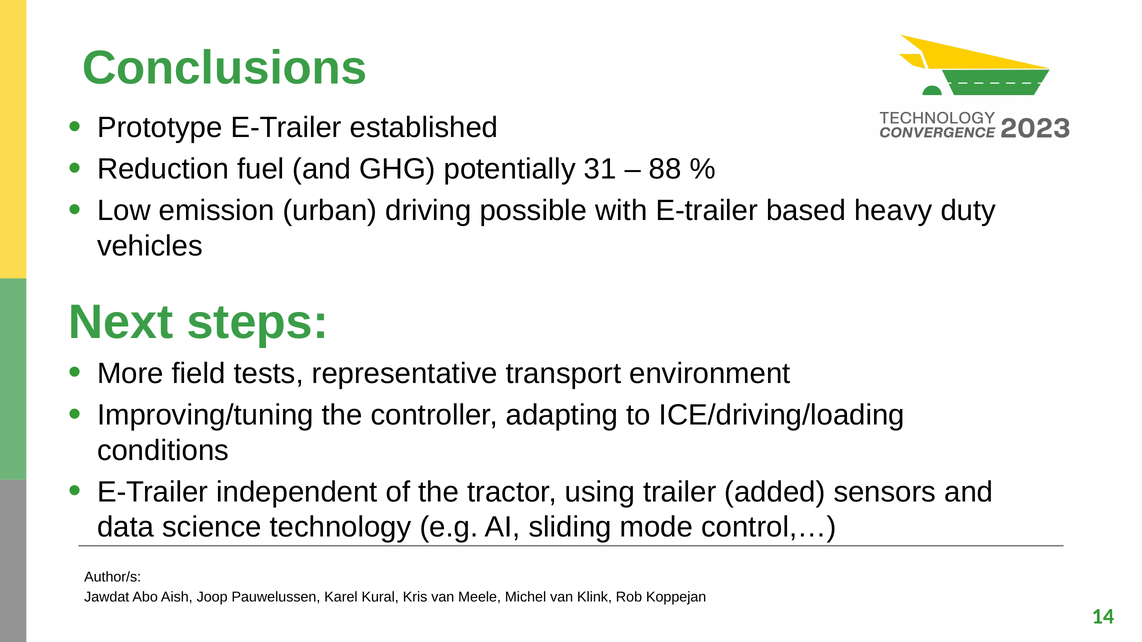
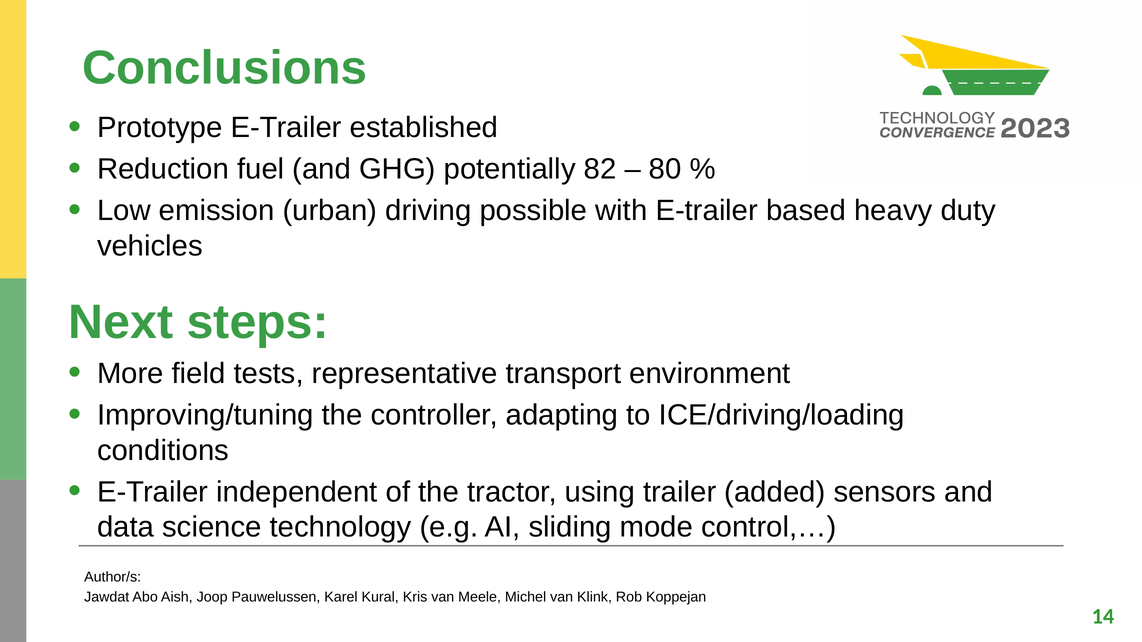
31: 31 -> 82
88: 88 -> 80
